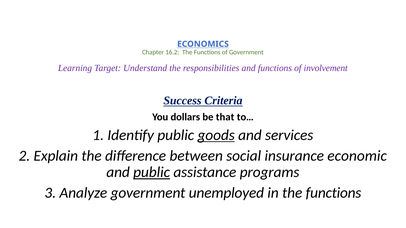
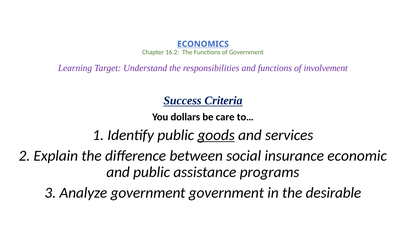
that: that -> care
public at (152, 172) underline: present -> none
government unemployed: unemployed -> government
in the functions: functions -> desirable
